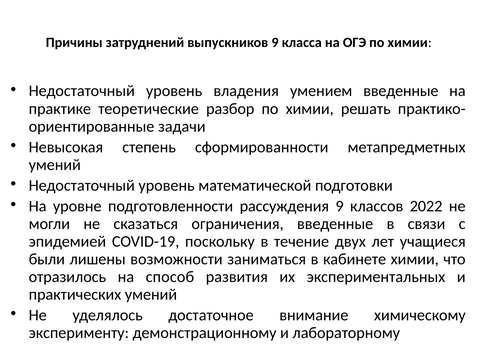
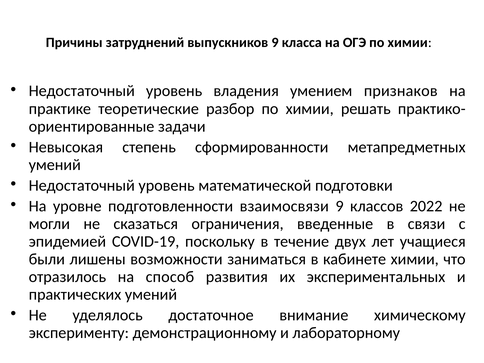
умением введенные: введенные -> признаков
рассуждения: рассуждения -> взаимосвязи
